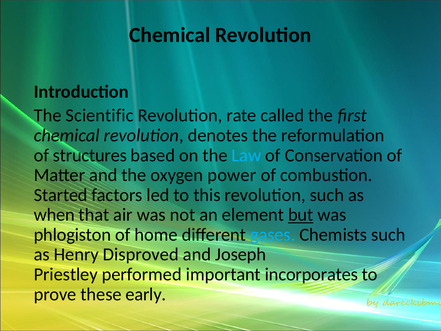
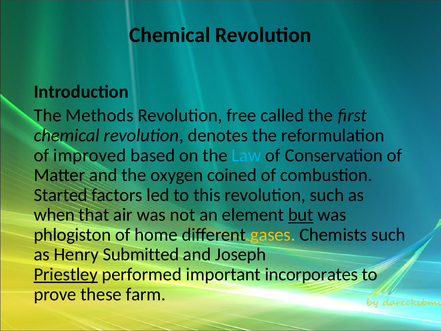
Scientific: Scientific -> Methods
rate: rate -> free
structures: structures -> improved
power: power -> coined
gases colour: light blue -> yellow
Disproved: Disproved -> Submitted
Priestley underline: none -> present
early: early -> farm
